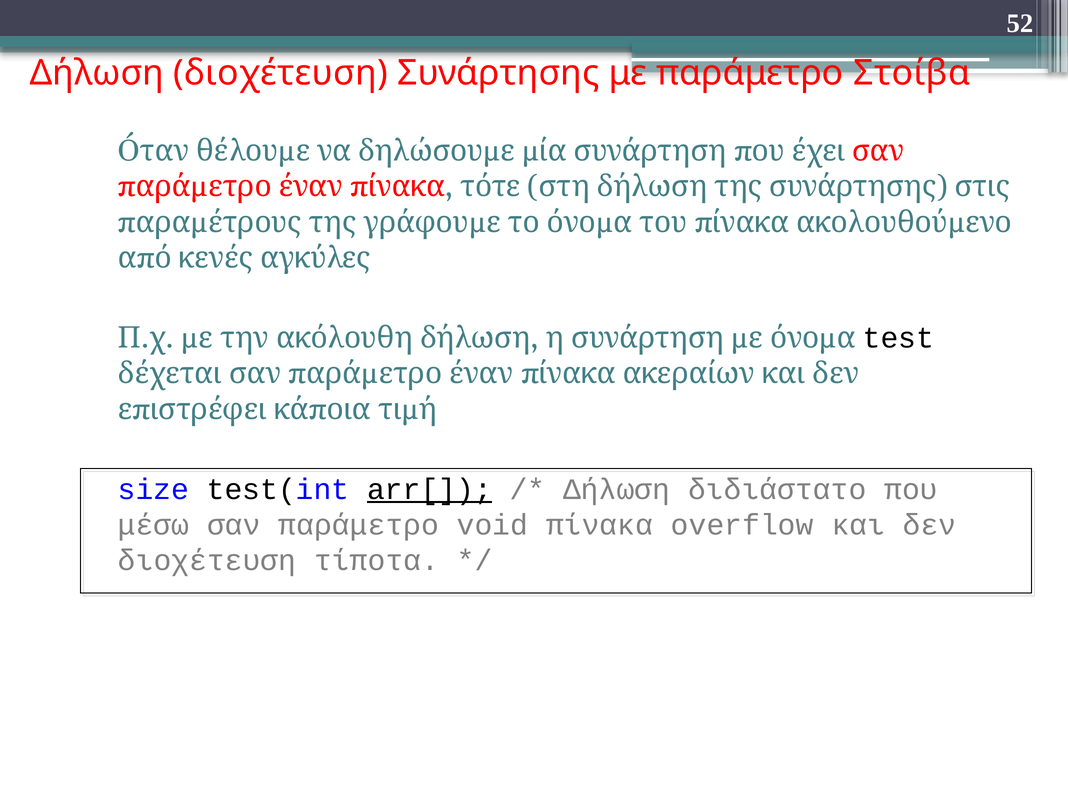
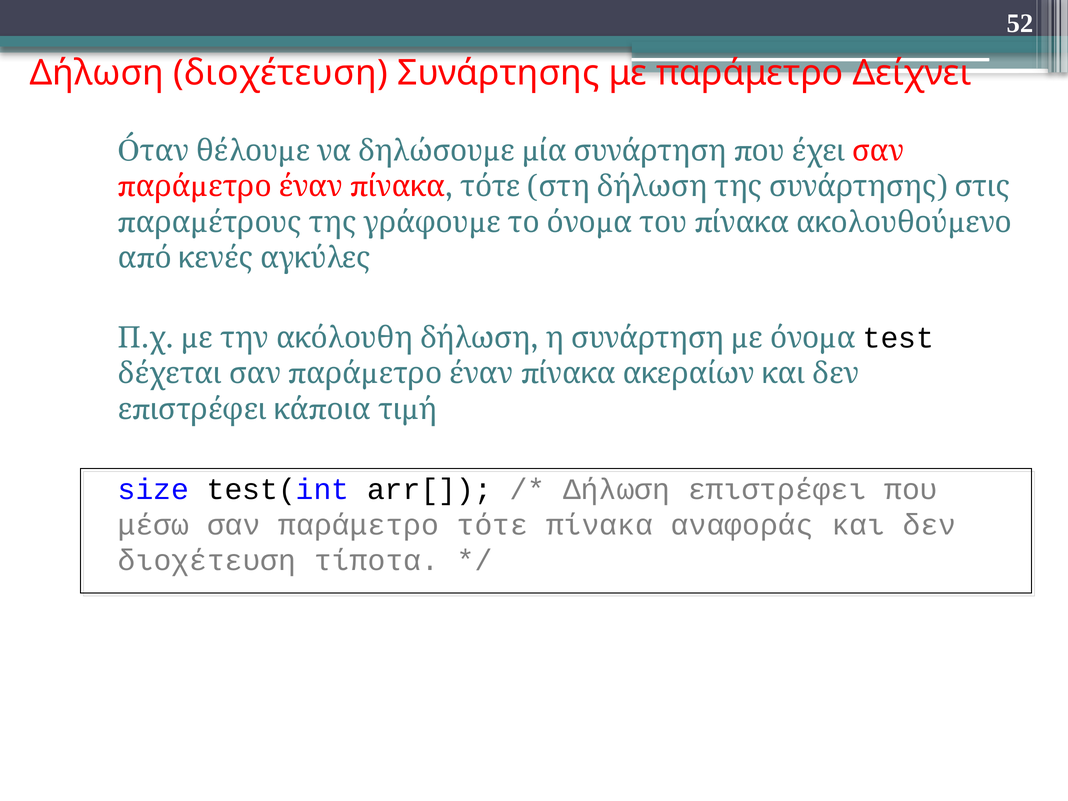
Στοίβα: Στοίβα -> Δείχνει
arr[ underline: present -> none
διδιάστατο: διδιάστατο -> επιστρέφει
παράμετρο void: void -> τότε
overflow: overflow -> αναφοράς
